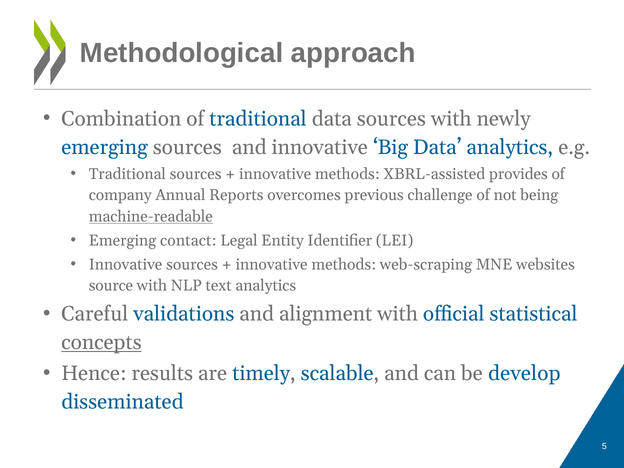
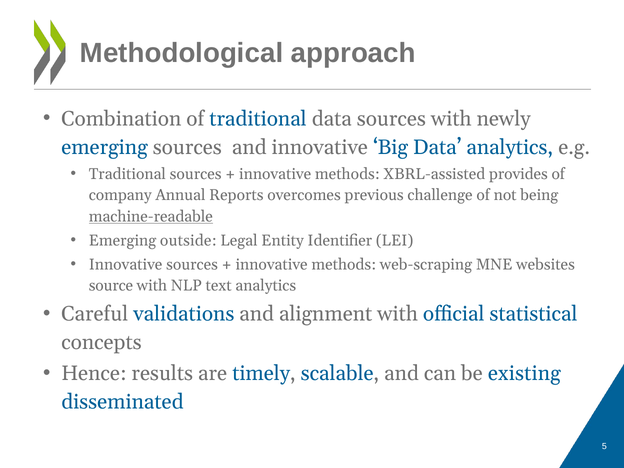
contact: contact -> outside
concepts underline: present -> none
develop: develop -> existing
